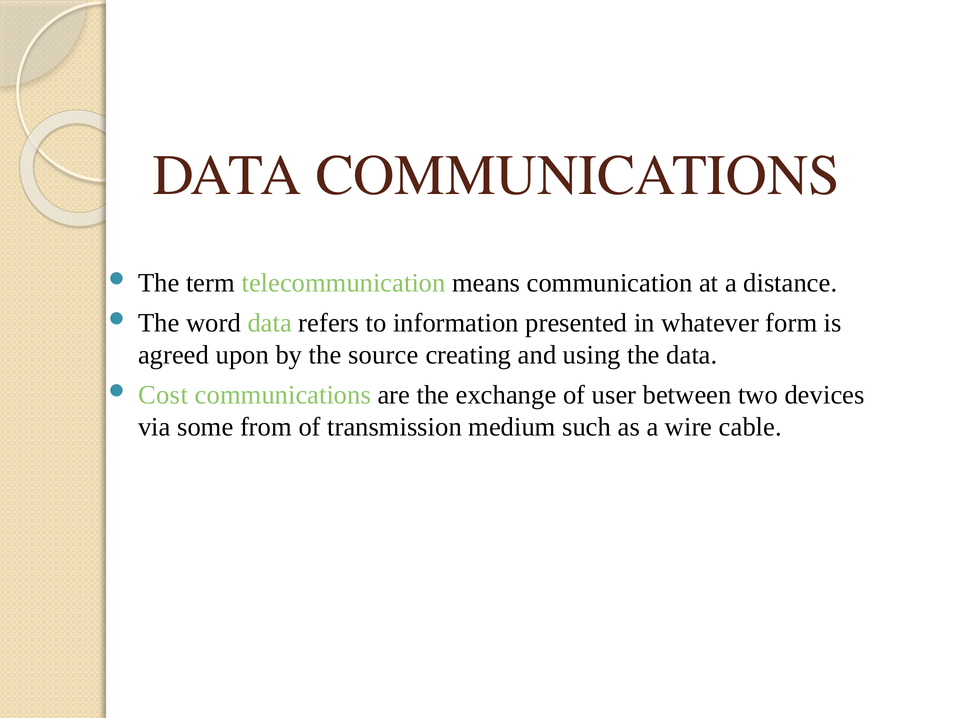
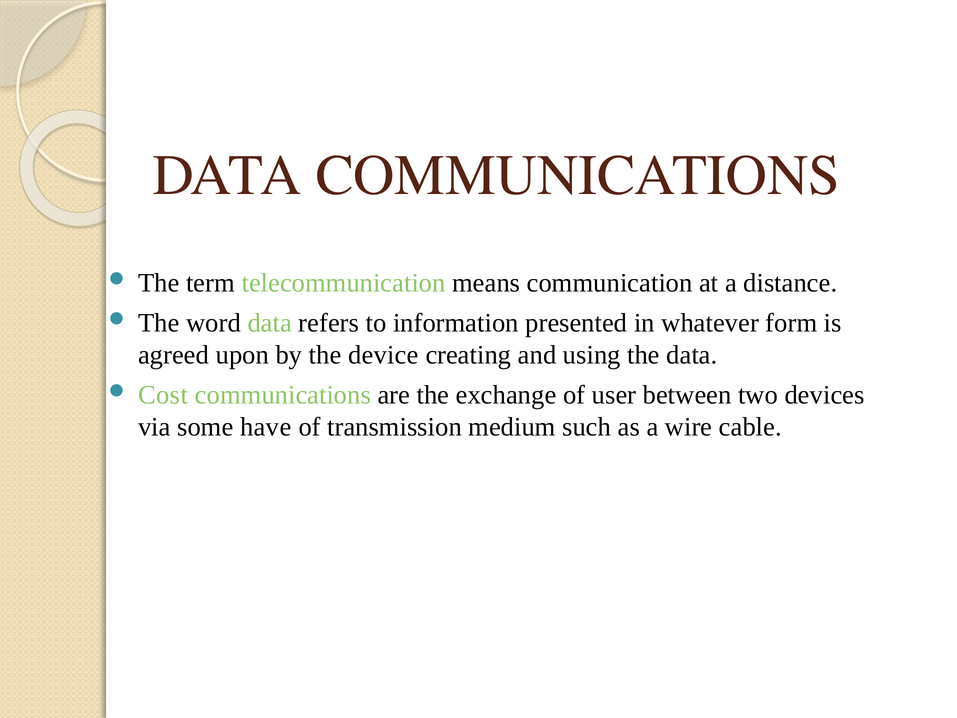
source: source -> device
from: from -> have
